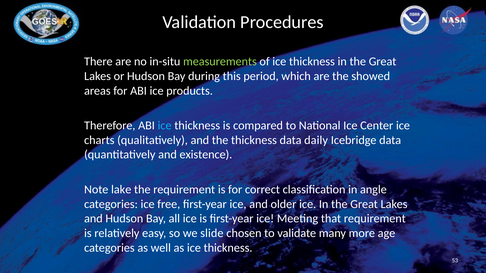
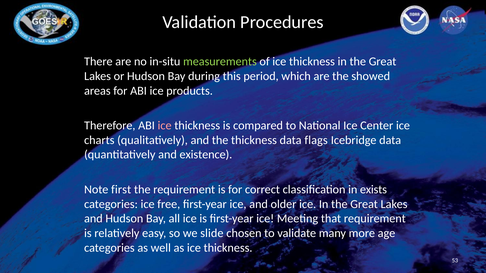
ice at (165, 126) colour: light blue -> pink
daily: daily -> flags
lake: lake -> first
angle: angle -> exists
